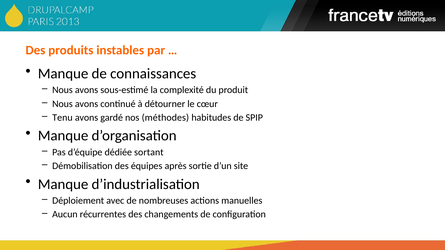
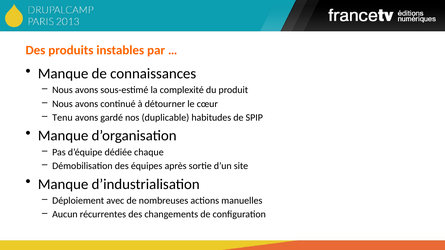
méthodes: méthodes -> duplicable
sortant: sortant -> chaque
